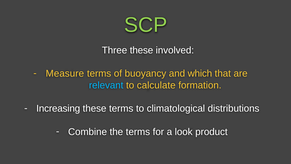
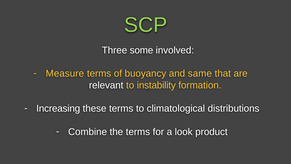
Three these: these -> some
which: which -> same
relevant colour: light blue -> white
calculate: calculate -> instability
